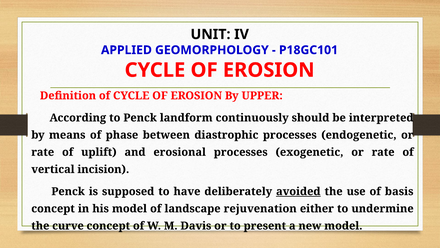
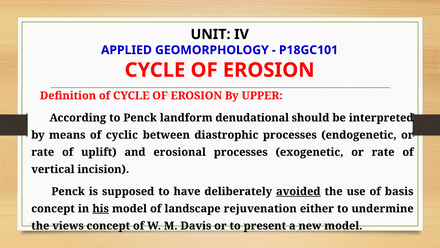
continuously: continuously -> denudational
phase: phase -> cyclic
his underline: none -> present
curve: curve -> views
